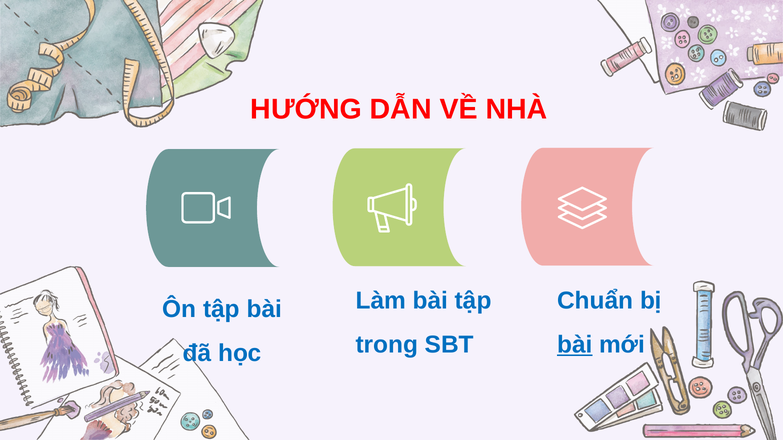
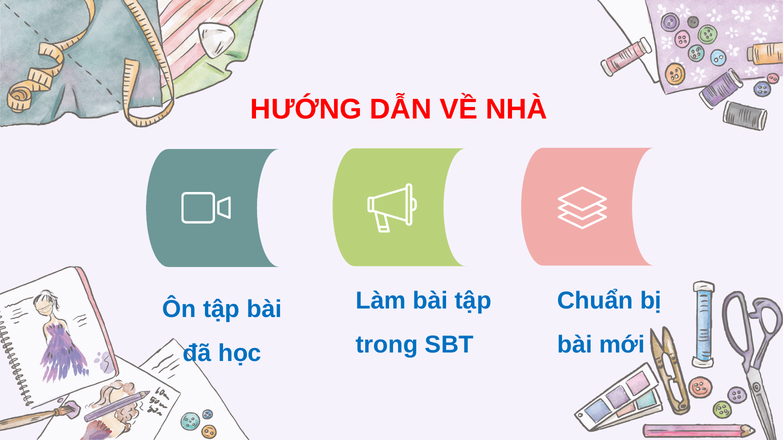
bài at (575, 345) underline: present -> none
